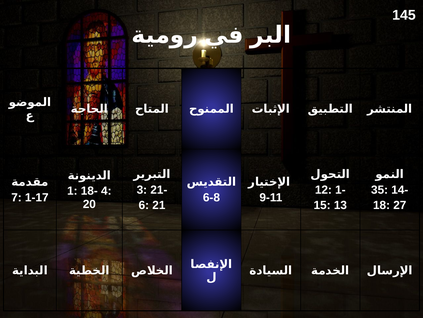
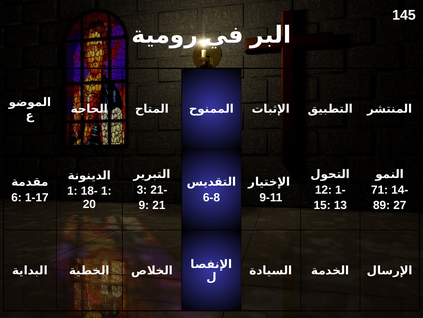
35: 35 -> 71
18- 4: 4 -> 1
7: 7 -> 6
6: 6 -> 9
18: 18 -> 89
